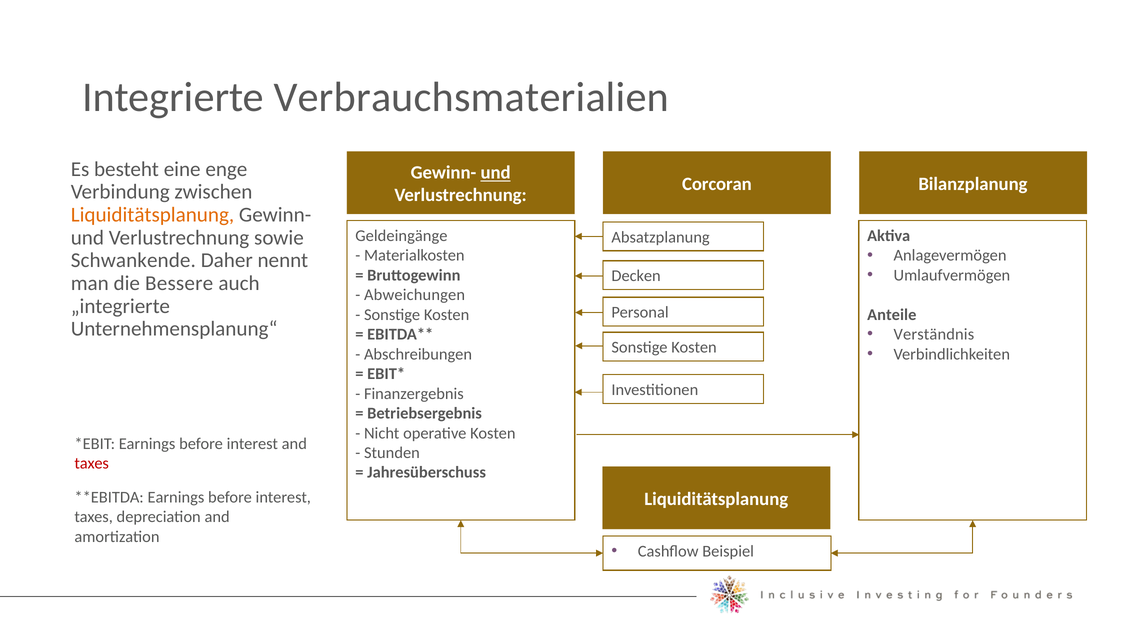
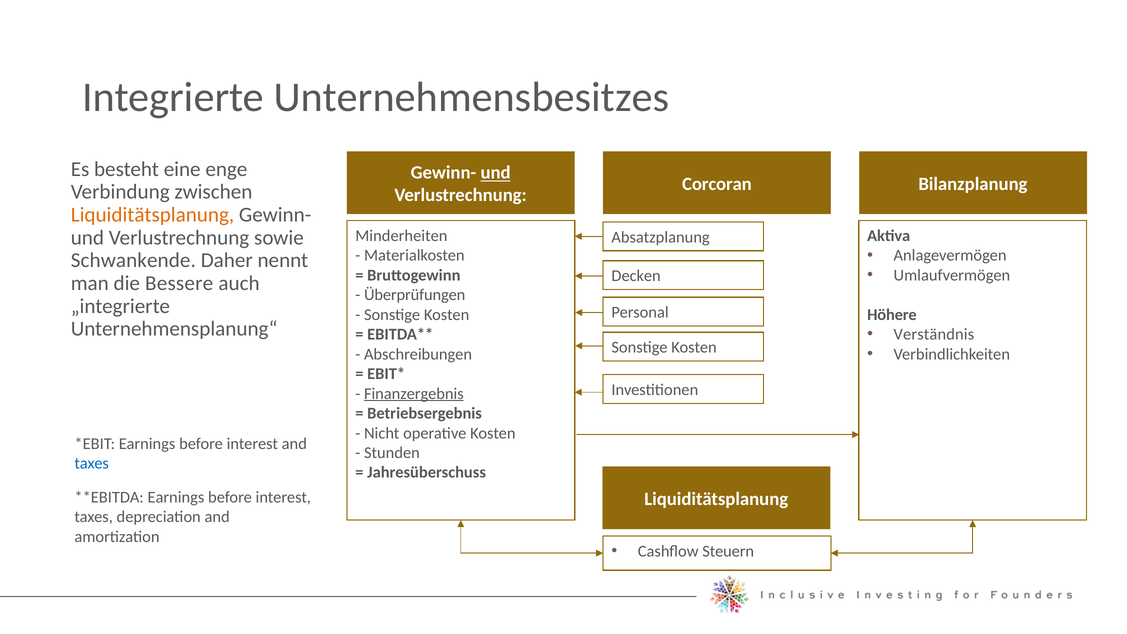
Verbrauchsmaterialien: Verbrauchsmaterialien -> Unternehmensbesitzes
Geldeingänge: Geldeingänge -> Minderheiten
Abweichungen: Abweichungen -> Überprüfungen
Anteile: Anteile -> Höhere
Finanzergebnis underline: none -> present
taxes at (92, 463) colour: red -> blue
Beispiel: Beispiel -> Steuern
